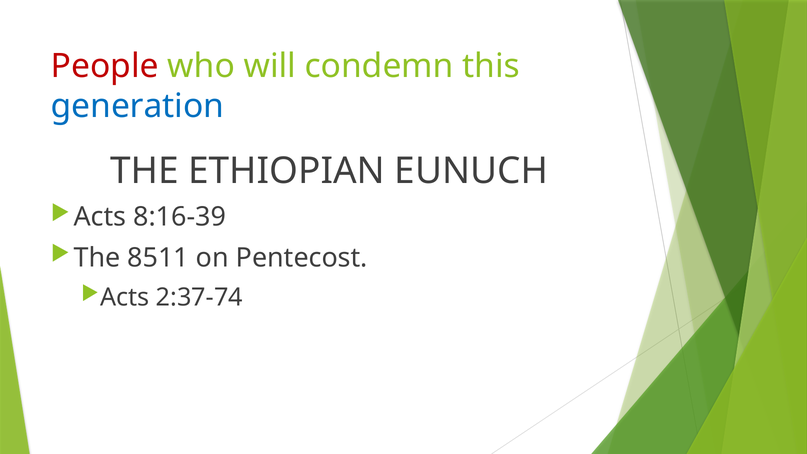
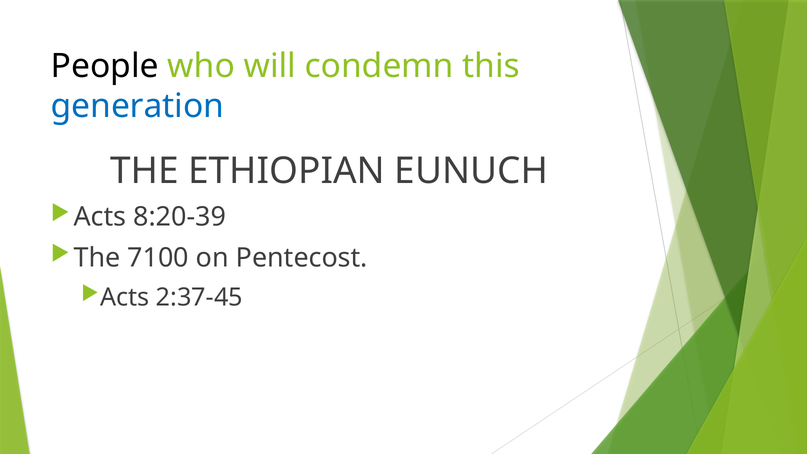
People colour: red -> black
8:16-39: 8:16-39 -> 8:20-39
8511: 8511 -> 7100
2:37-74: 2:37-74 -> 2:37-45
